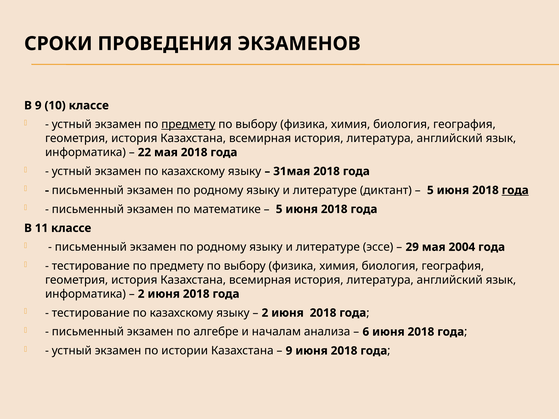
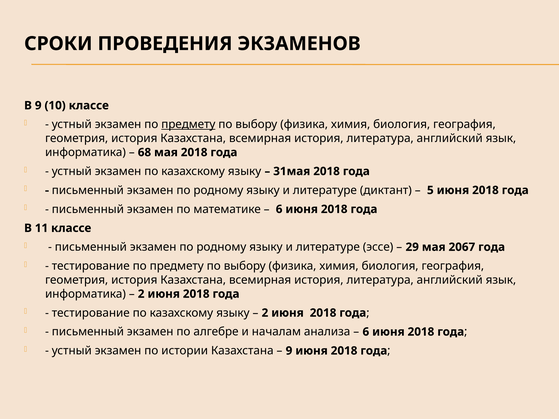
22: 22 -> 68
года at (515, 190) underline: present -> none
5 at (279, 209): 5 -> 6
2004: 2004 -> 2067
